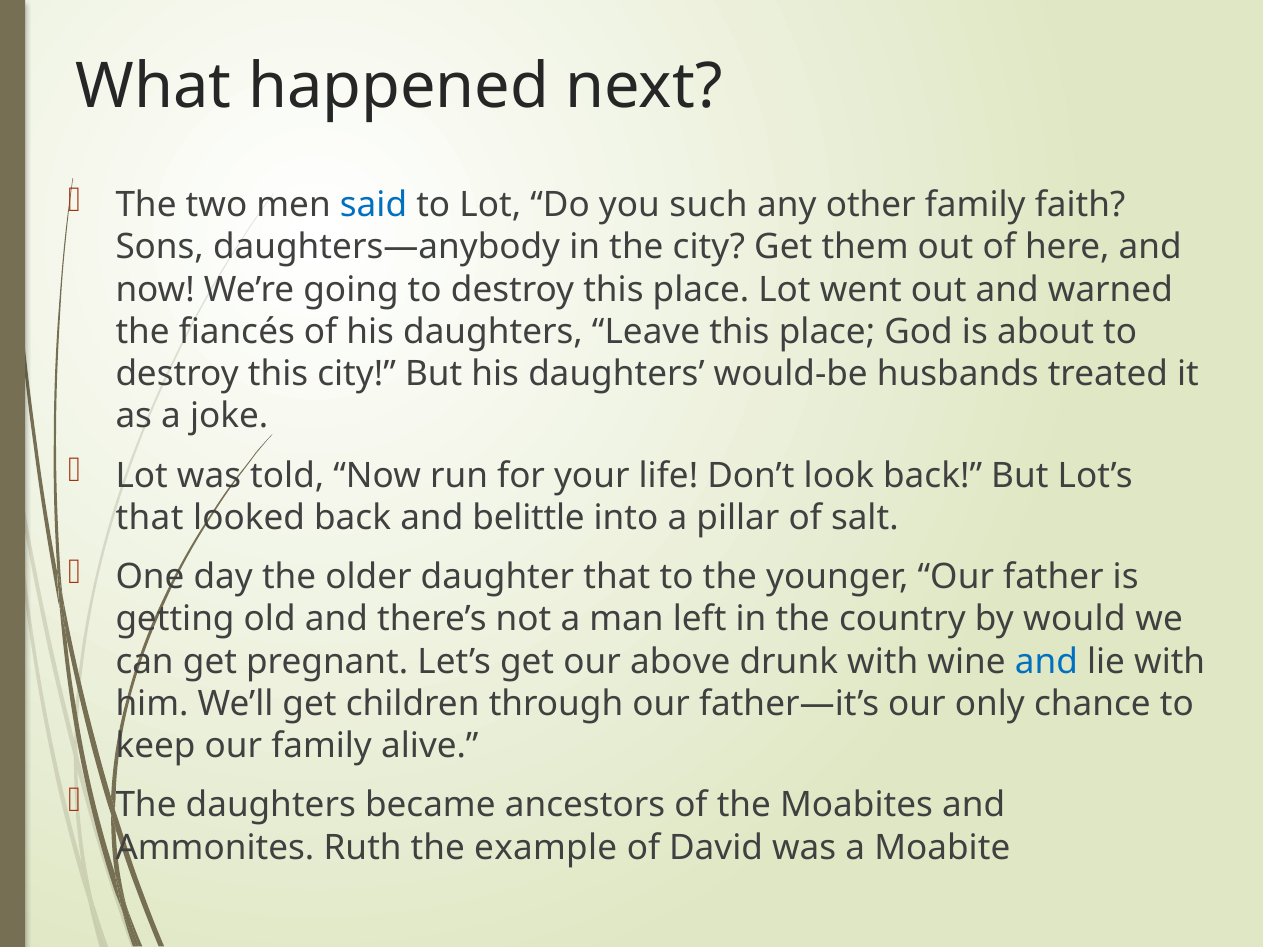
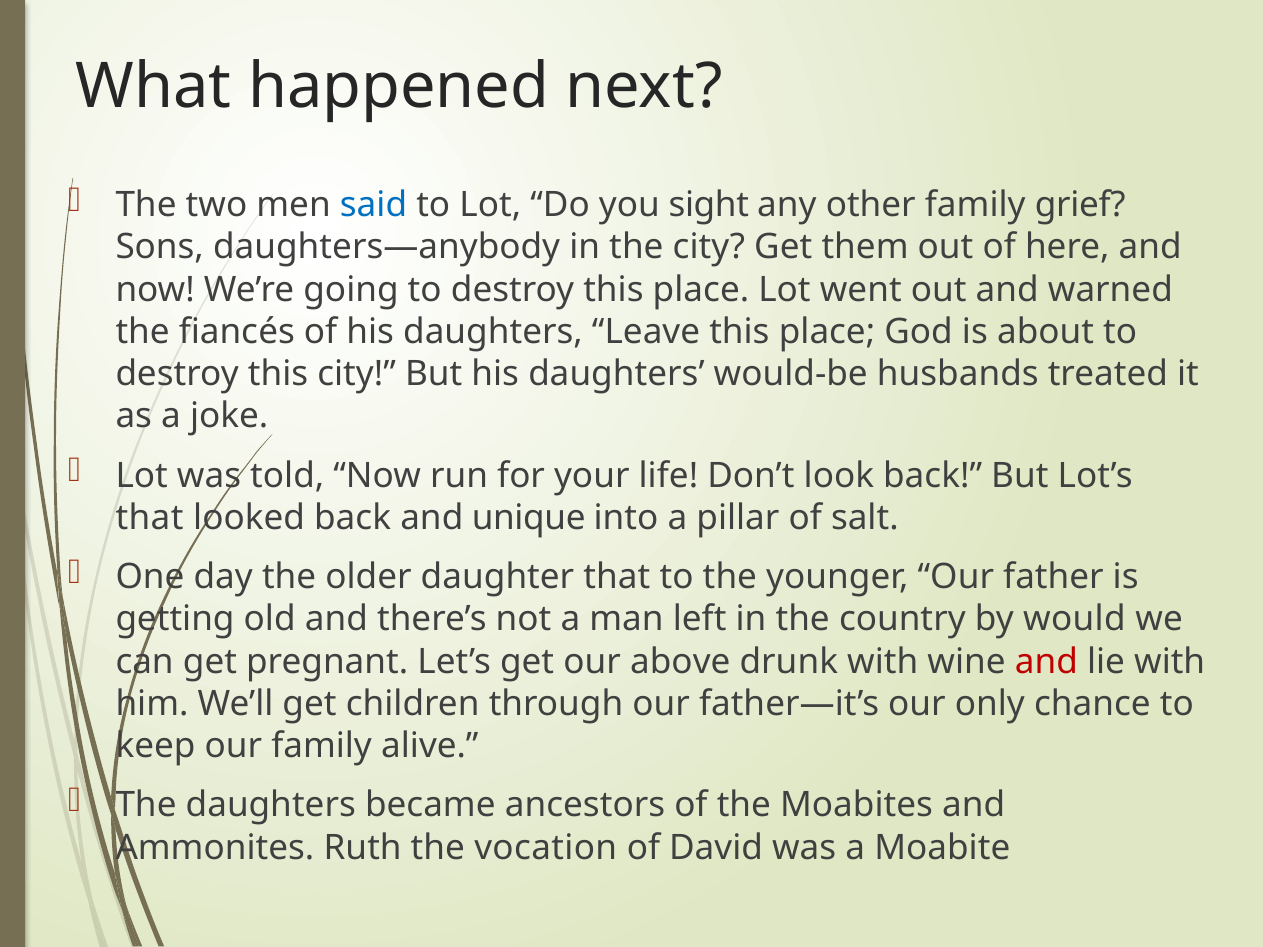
such: such -> sight
faith: faith -> grief
belittle: belittle -> unique
and at (1046, 662) colour: blue -> red
example: example -> vocation
